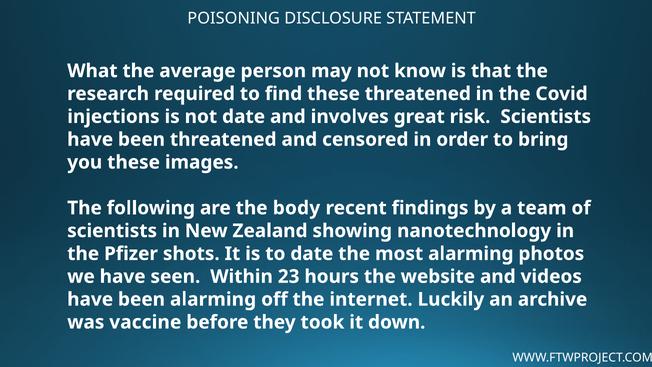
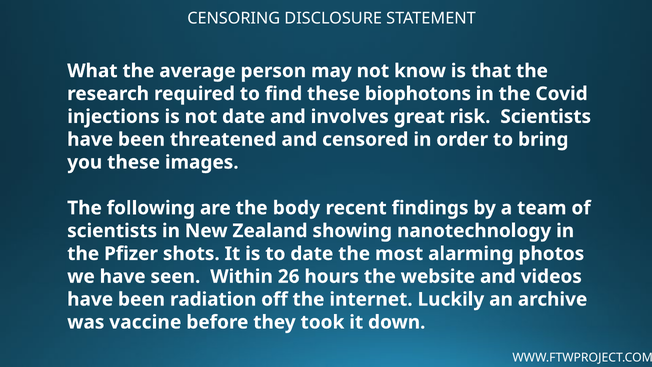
POISONING: POISONING -> CENSORING
these threatened: threatened -> biophotons
23: 23 -> 26
been alarming: alarming -> radiation
